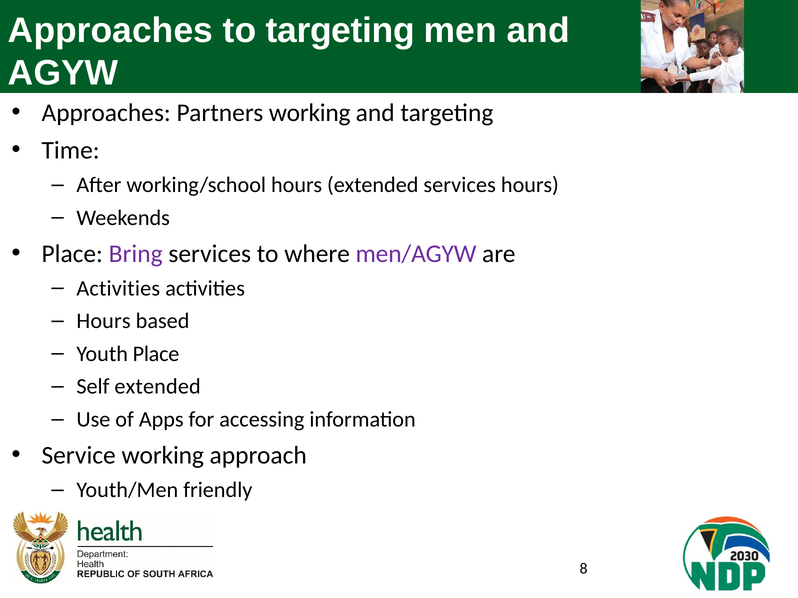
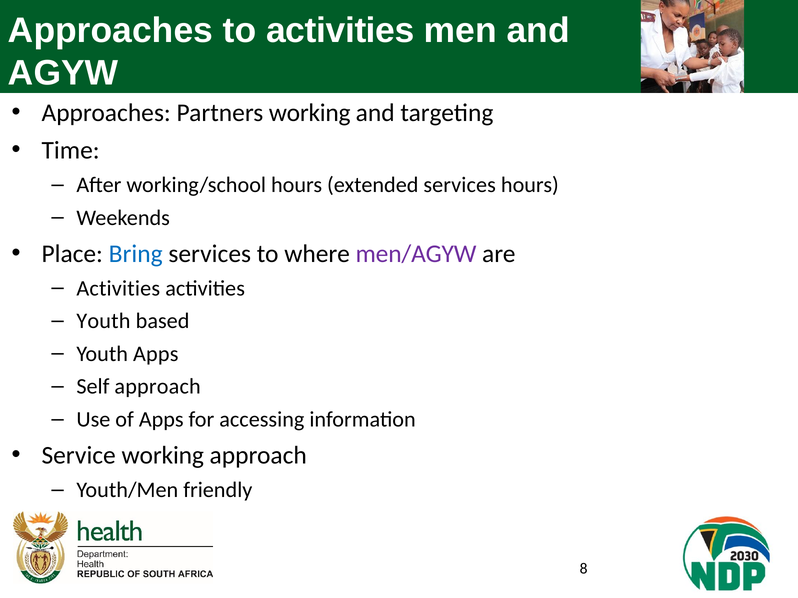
to targeting: targeting -> activities
Bring colour: purple -> blue
Hours at (103, 321): Hours -> Youth
Youth Place: Place -> Apps
Self extended: extended -> approach
